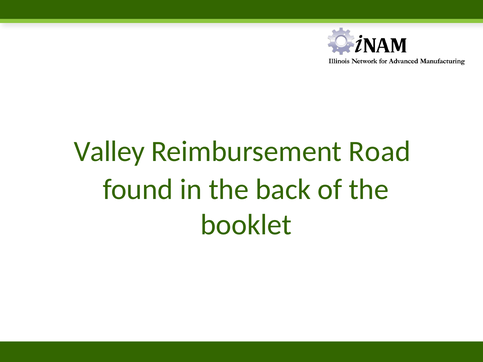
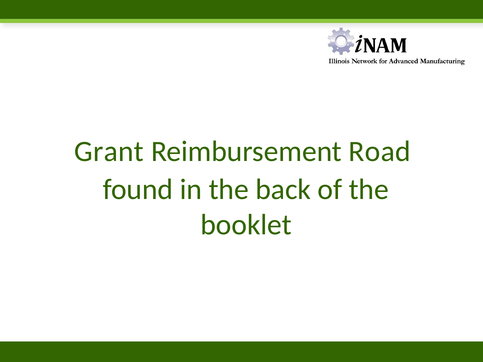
Valley: Valley -> Grant
